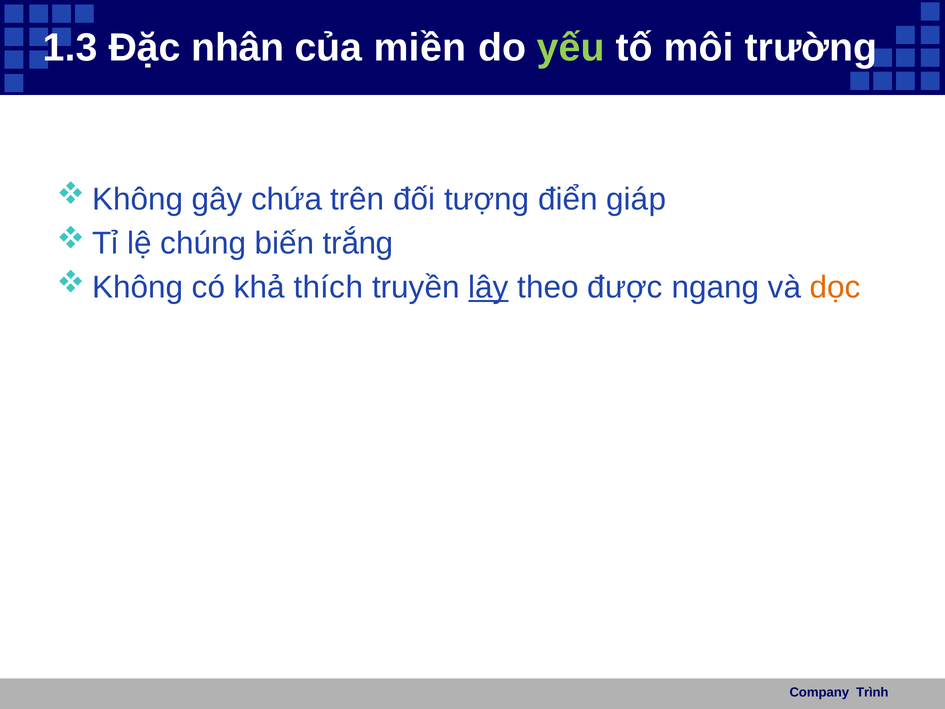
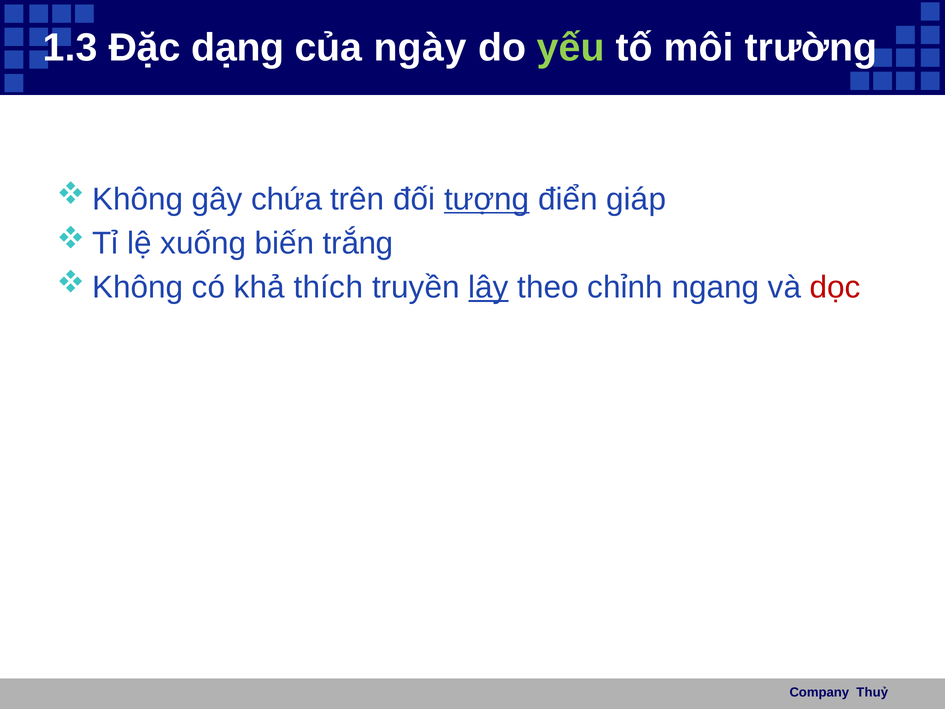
nhân: nhân -> dạng
miền: miền -> ngày
tượng underline: none -> present
chúng: chúng -> xuống
được: được -> chỉnh
dọc colour: orange -> red
Trình: Trình -> Thuỷ
